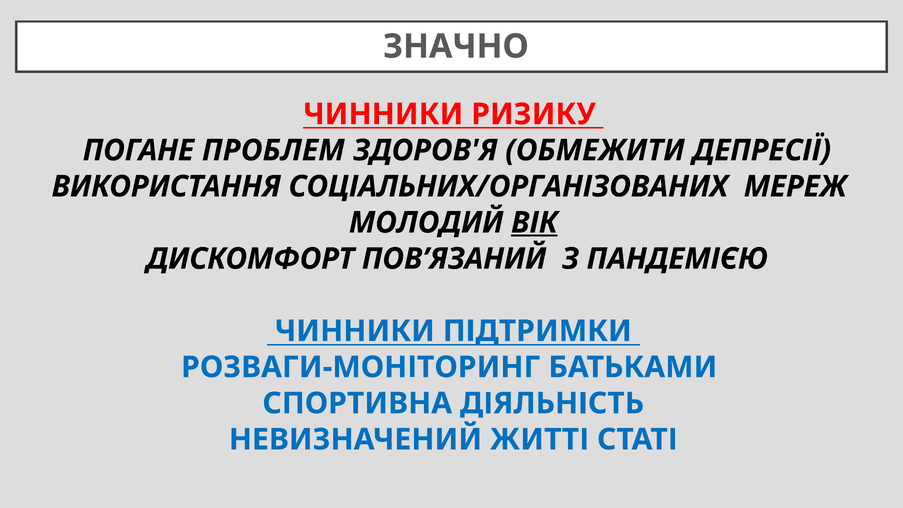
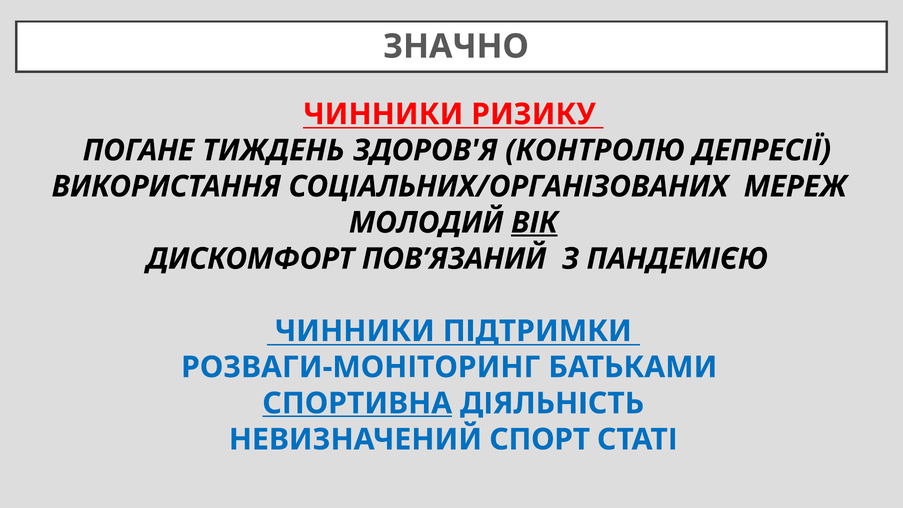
ПРОБЛЕМ: ПРОБЛЕМ -> ТИЖДЕНЬ
ОБМЕЖИТИ: ОБМЕЖИТИ -> КОНТРОЛЮ
СПОРТИВНА underline: none -> present
ЖИТТІ: ЖИТТІ -> СПОРТ
